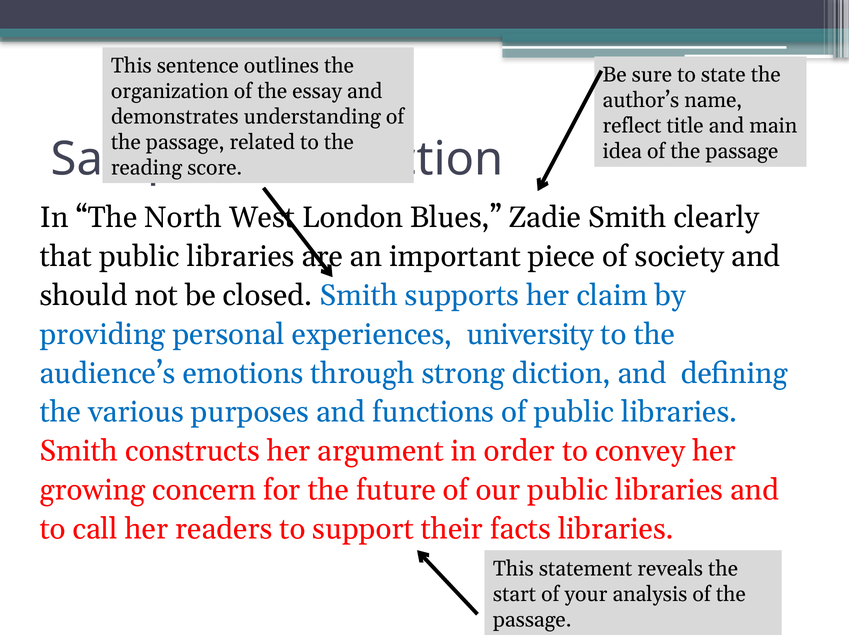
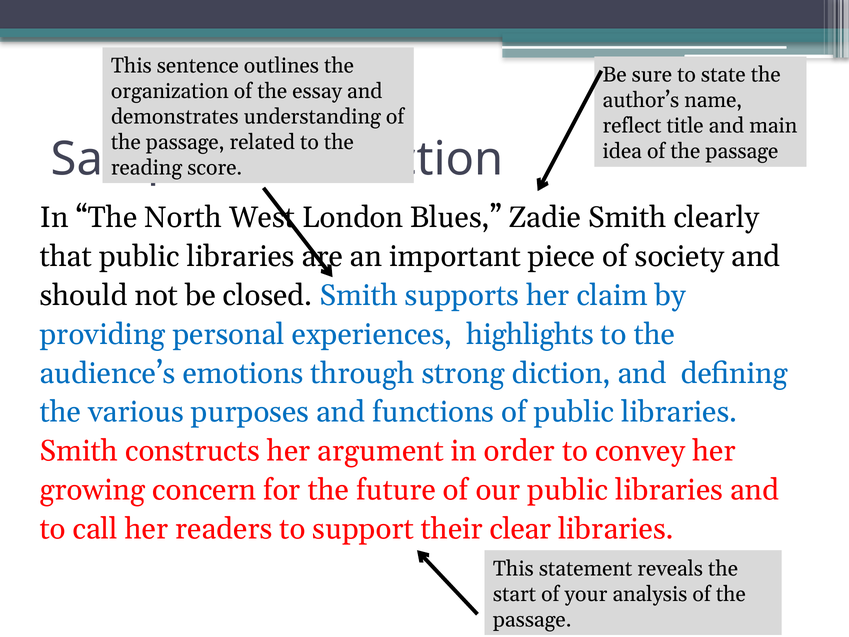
university: university -> highlights
facts: facts -> clear
